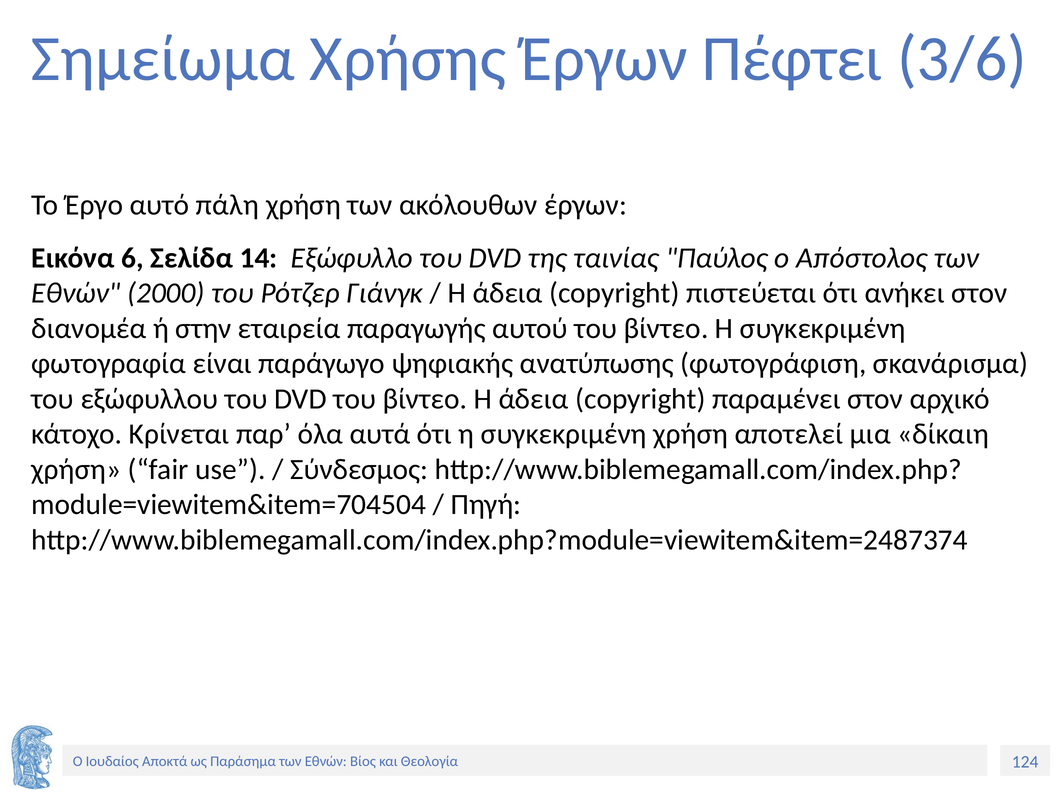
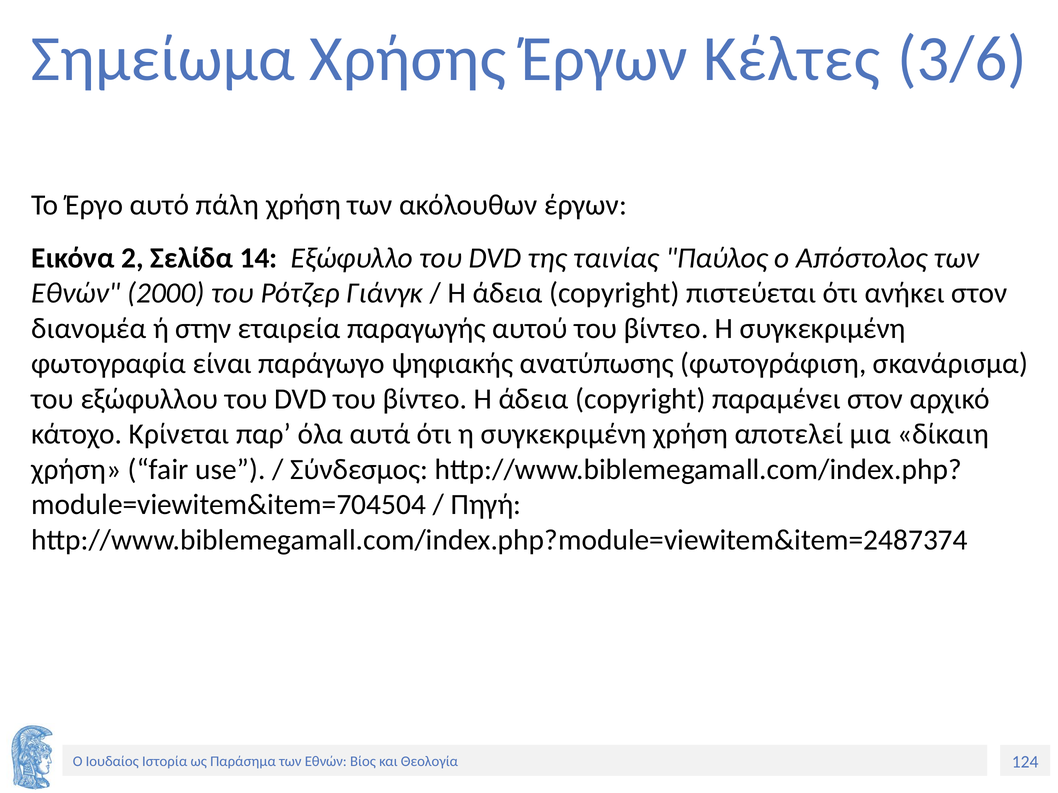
Πέφτει: Πέφτει -> Κέλτες
6: 6 -> 2
Αποκτά: Αποκτά -> Ιστορία
